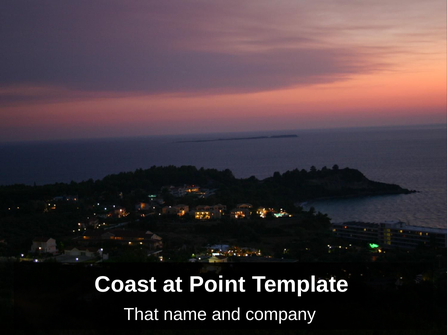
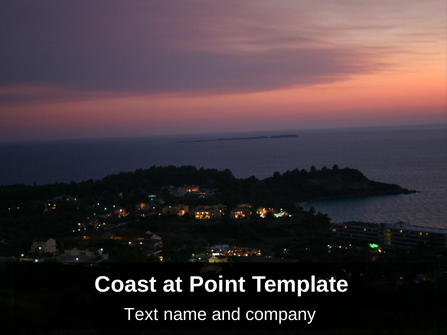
That: That -> Text
